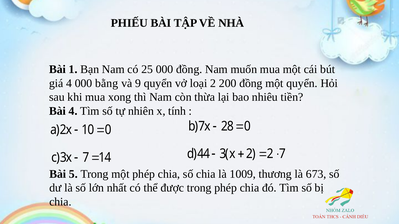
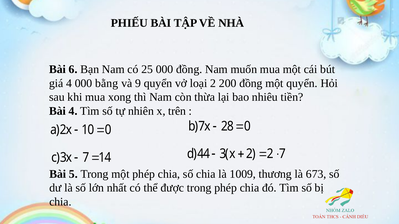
1: 1 -> 6
tính: tính -> trên
